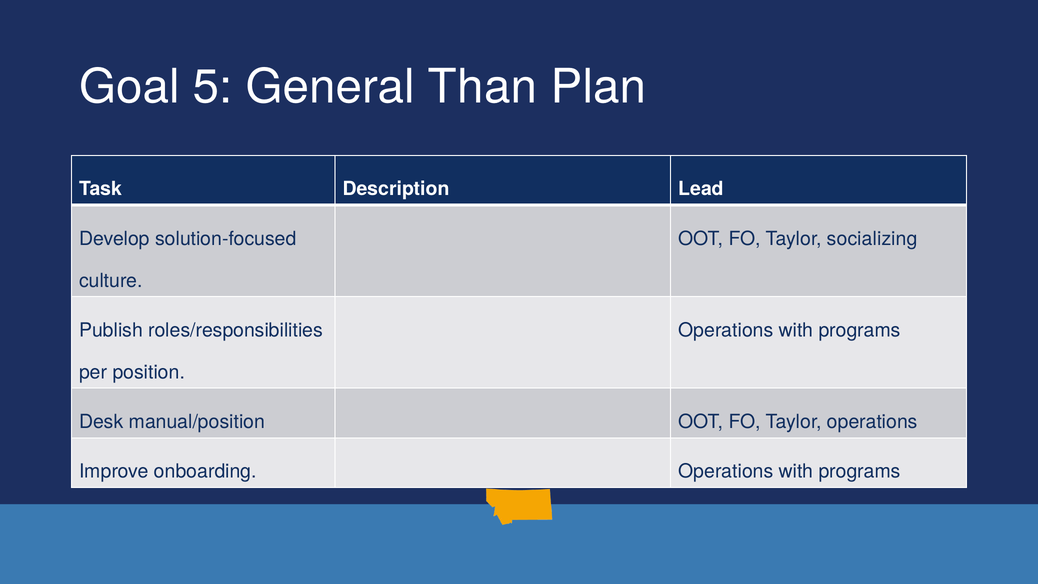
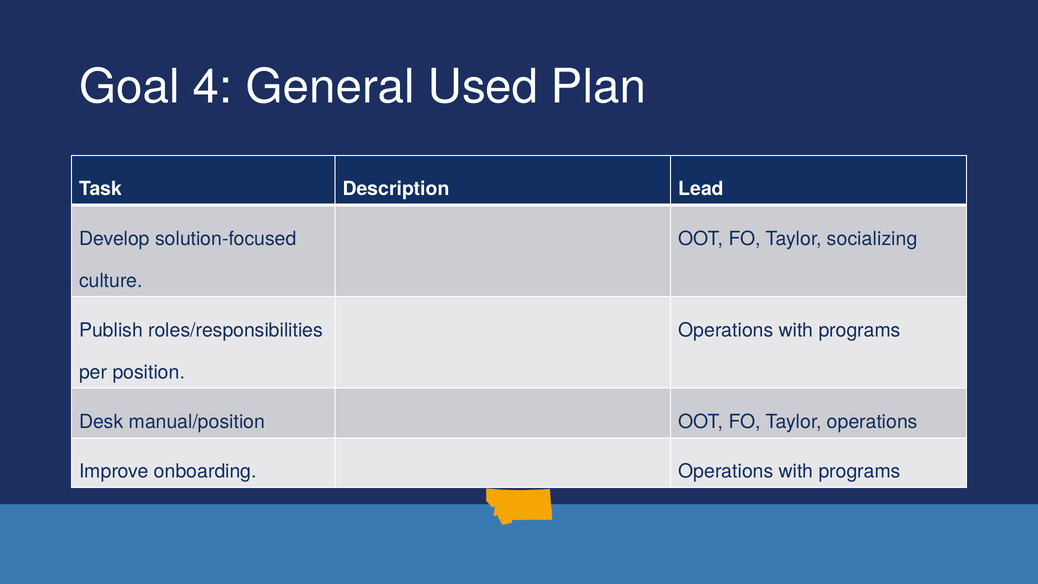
5: 5 -> 4
Than: Than -> Used
